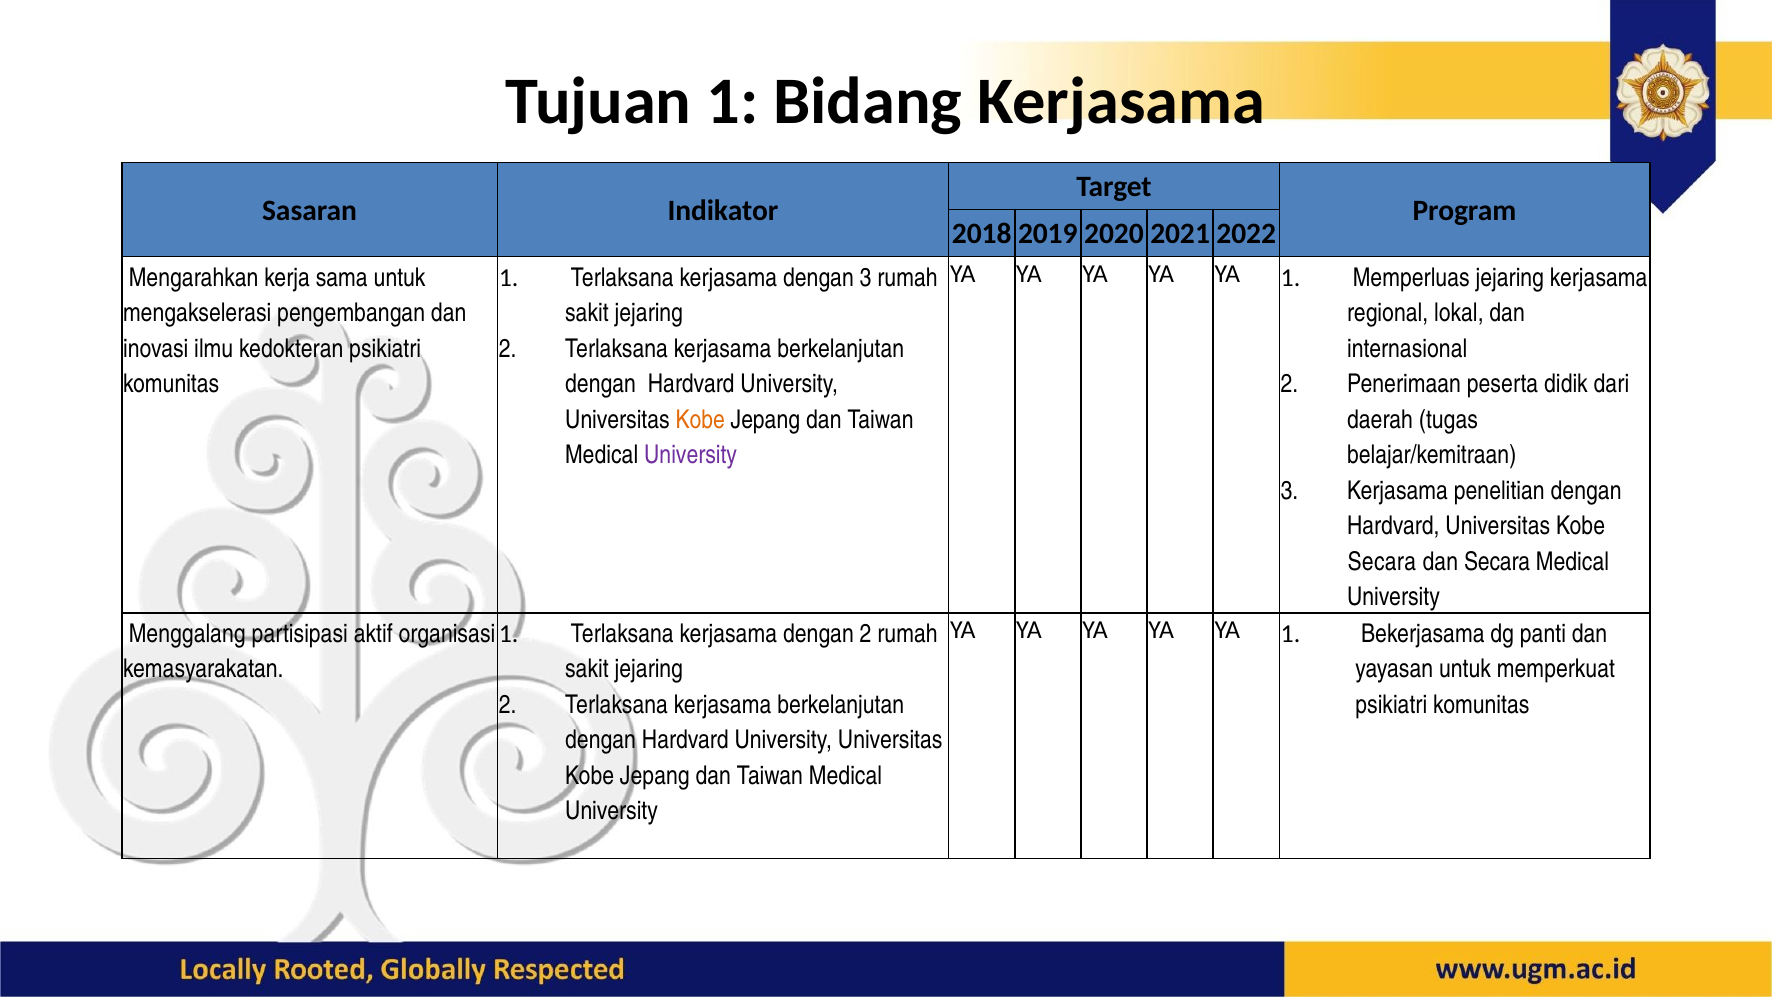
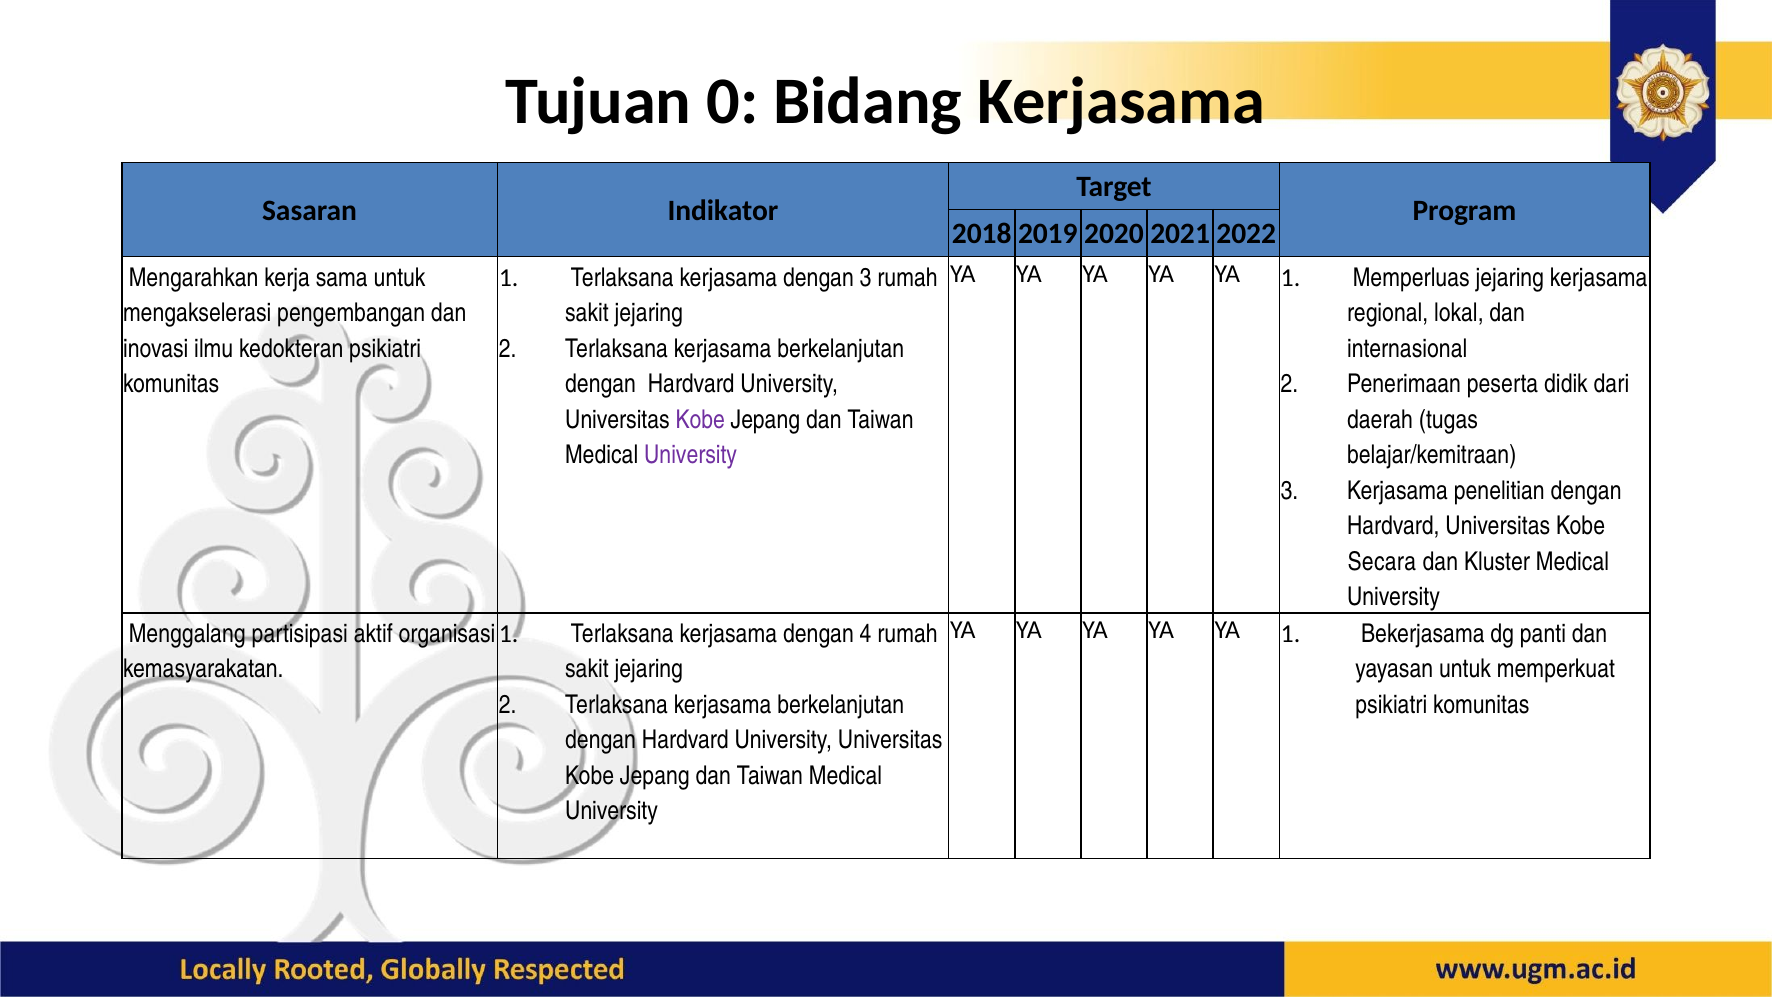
Tujuan 1: 1 -> 0
Kobe at (700, 419) colour: orange -> purple
dan Secara: Secara -> Kluster
dengan 2: 2 -> 4
